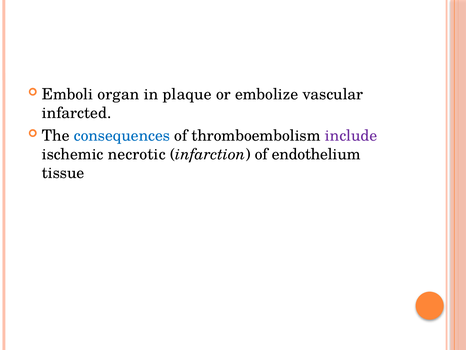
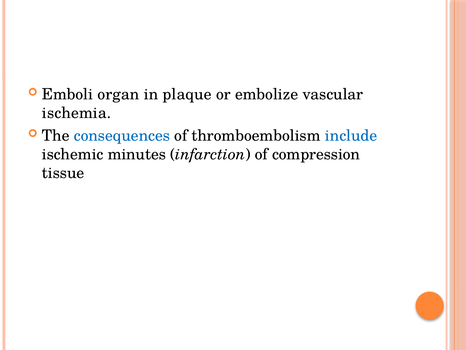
infarcted: infarcted -> ischemia
include colour: purple -> blue
necrotic: necrotic -> minutes
endothelium: endothelium -> compression
